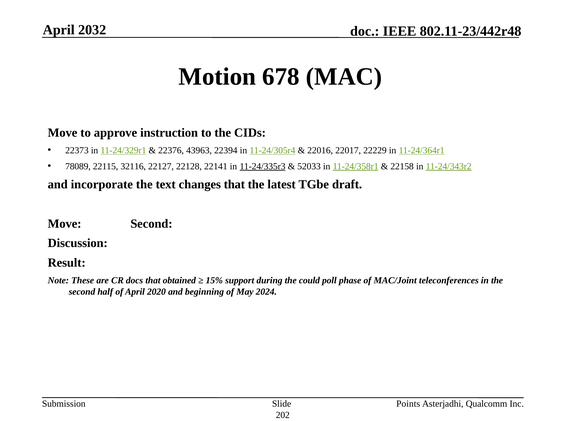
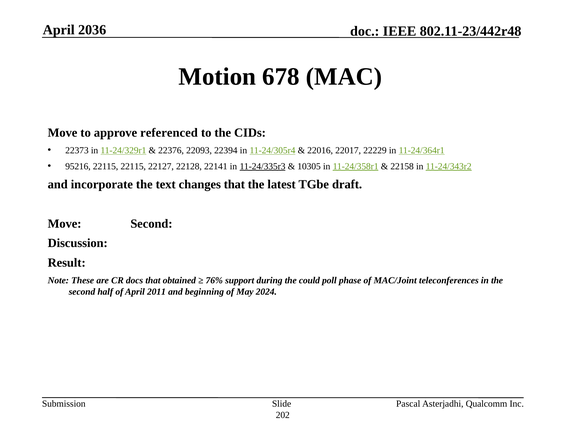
2032: 2032 -> 2036
instruction: instruction -> referenced
43963: 43963 -> 22093
78089: 78089 -> 95216
22115 32116: 32116 -> 22115
52033: 52033 -> 10305
15%: 15% -> 76%
2020: 2020 -> 2011
Points: Points -> Pascal
